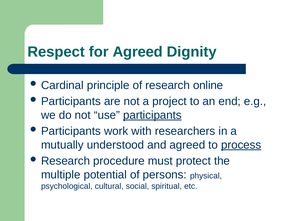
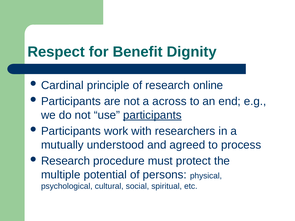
for Agreed: Agreed -> Benefit
project: project -> across
process underline: present -> none
